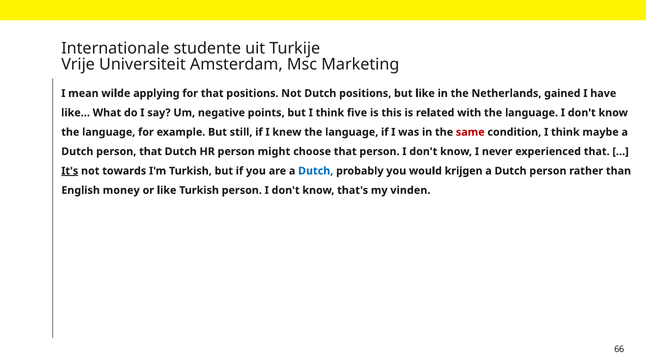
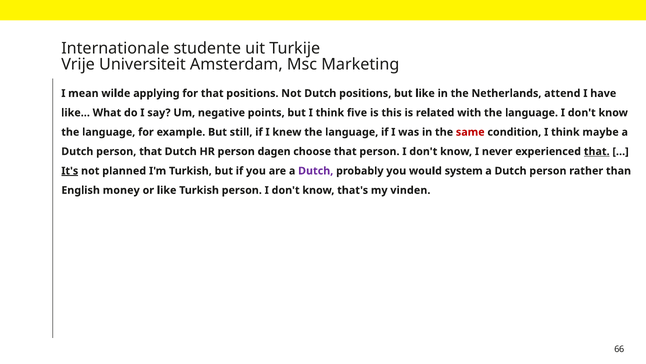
gained: gained -> attend
might: might -> dagen
that at (597, 151) underline: none -> present
towards: towards -> planned
Dutch at (316, 171) colour: blue -> purple
krijgen: krijgen -> system
